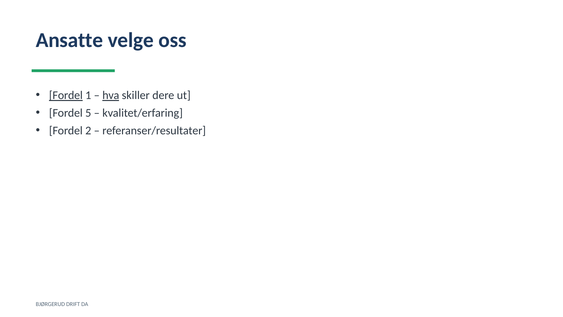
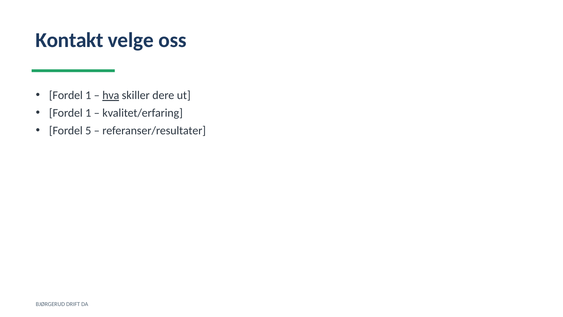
Ansatte: Ansatte -> Kontakt
Fordel at (66, 95) underline: present -> none
5 at (88, 113): 5 -> 1
2: 2 -> 5
